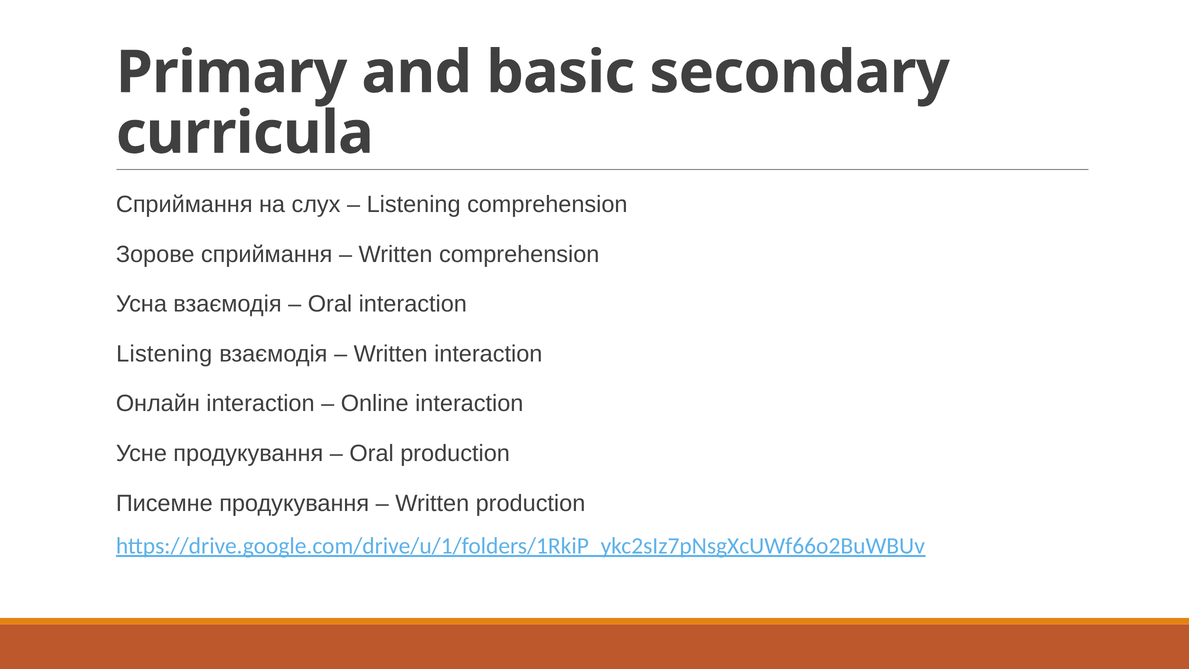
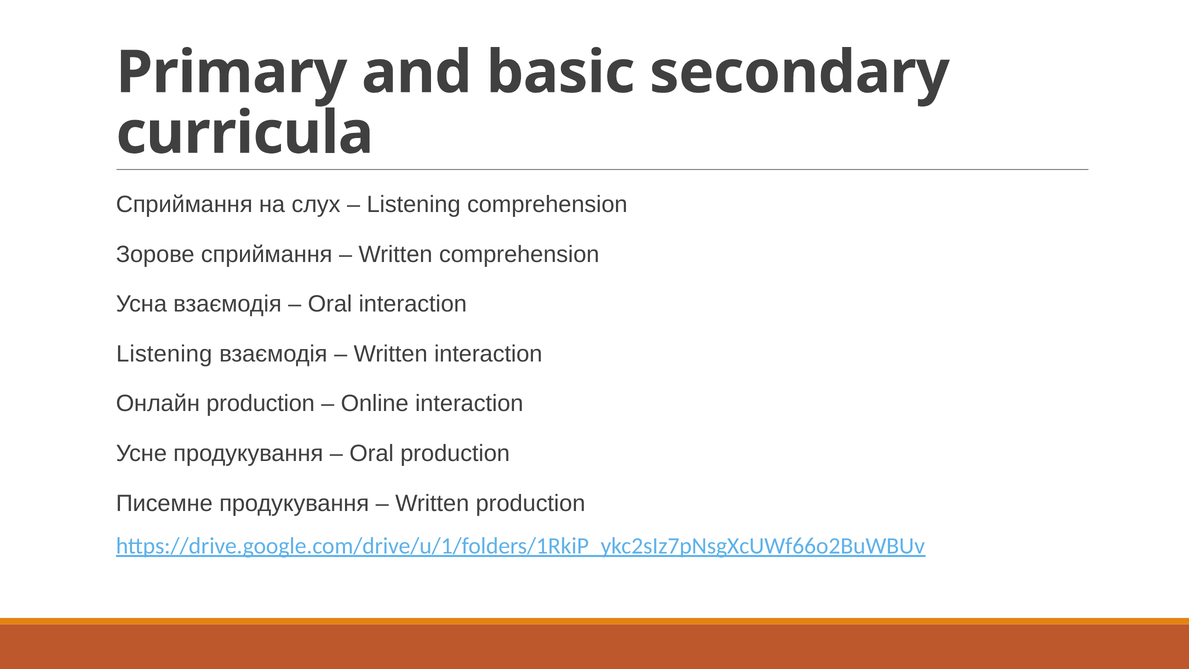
Онлайн interaction: interaction -> production
